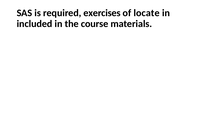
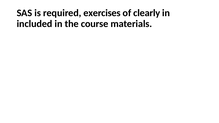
locate: locate -> clearly
